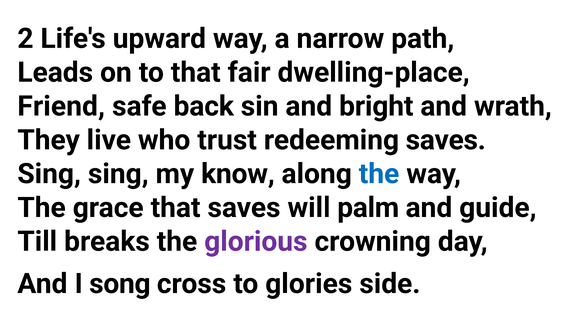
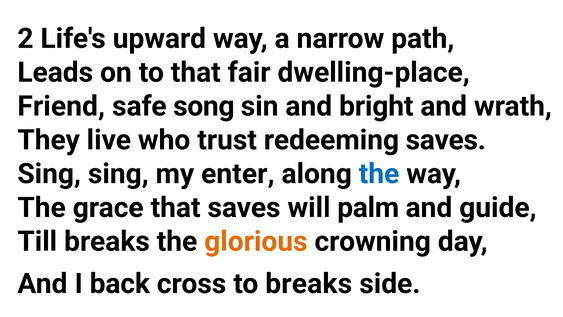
back: back -> song
know: know -> enter
glorious colour: purple -> orange
song: song -> back
to glories: glories -> breaks
